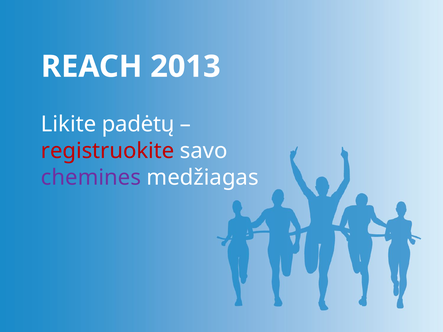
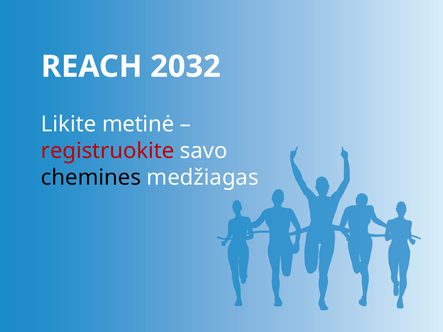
2013: 2013 -> 2032
padėtų: padėtų -> metinė
chemines colour: purple -> black
